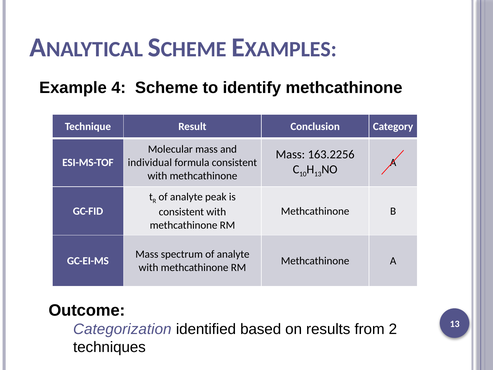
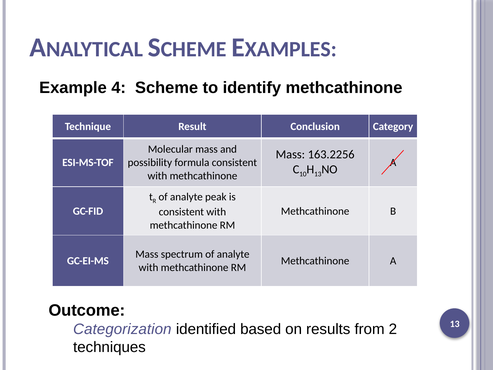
individual: individual -> possibility
